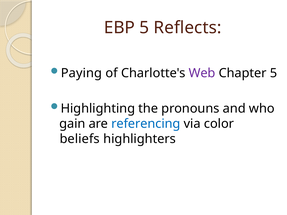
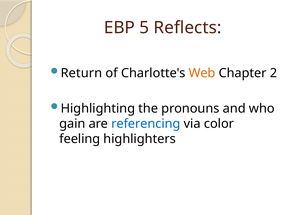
Paying: Paying -> Return
Web colour: purple -> orange
Chapter 5: 5 -> 2
beliefs: beliefs -> feeling
